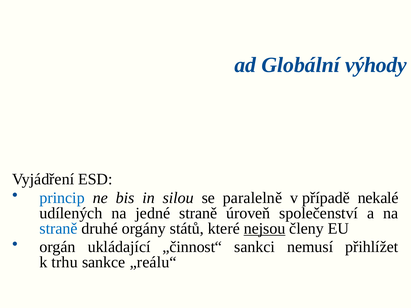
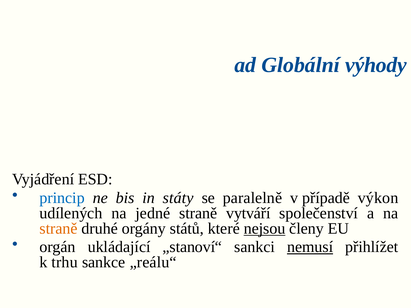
silou: silou -> státy
nekalé: nekalé -> výkon
úroveň: úroveň -> vytváří
straně at (59, 229) colour: blue -> orange
„činnost“: „činnost“ -> „stanoví“
nemusí underline: none -> present
